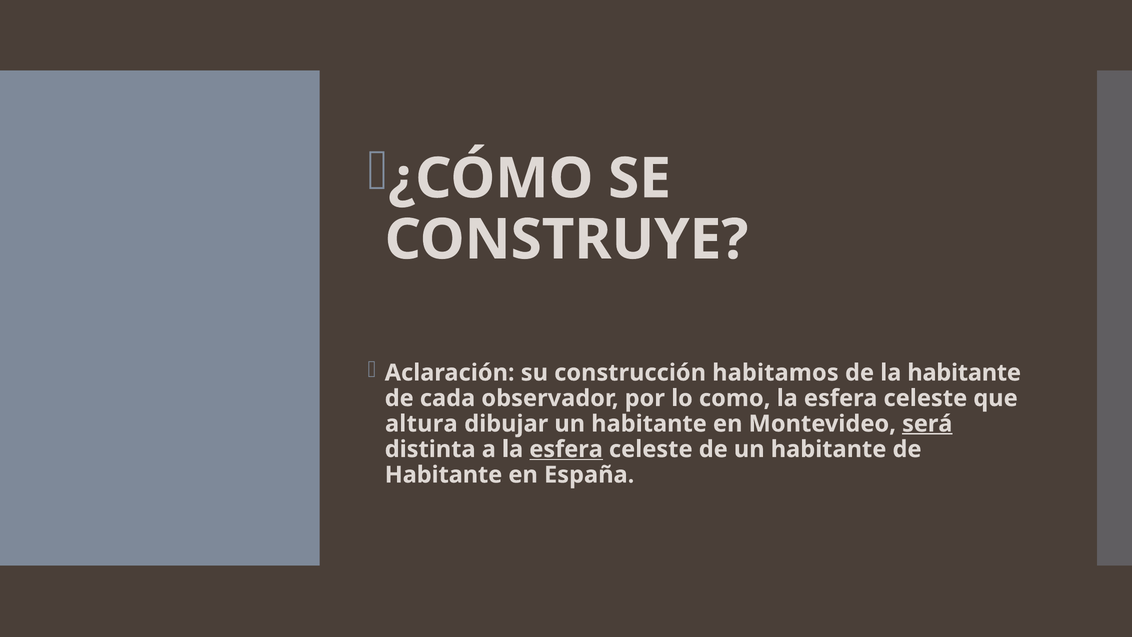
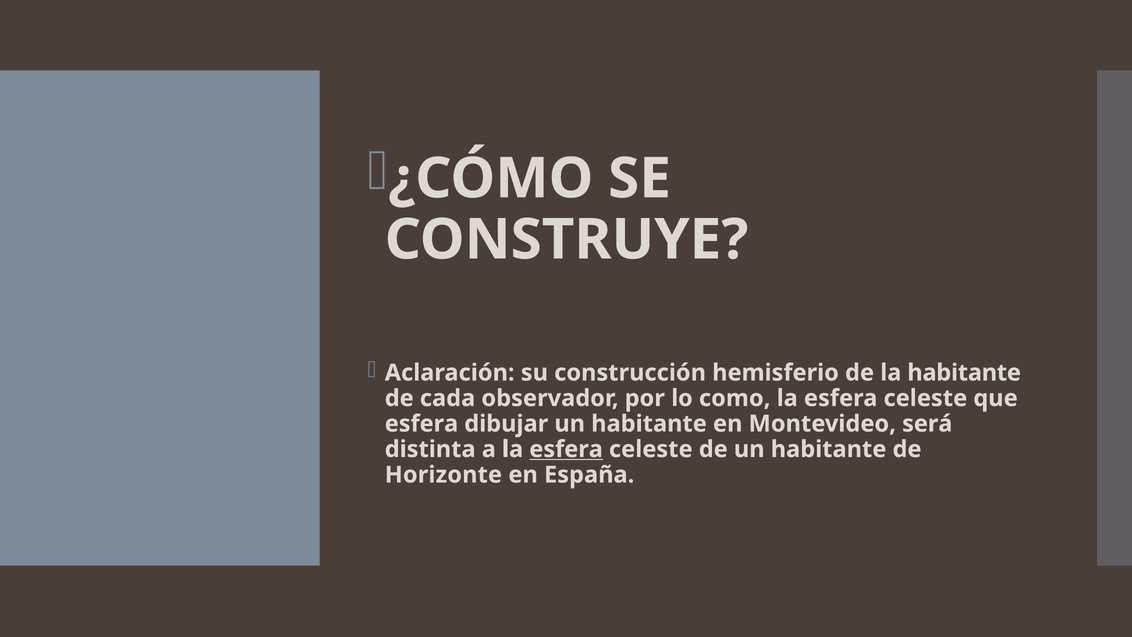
habitamos: habitamos -> hemisferio
altura at (421, 424): altura -> esfera
será underline: present -> none
Habitante at (443, 475): Habitante -> Horizonte
